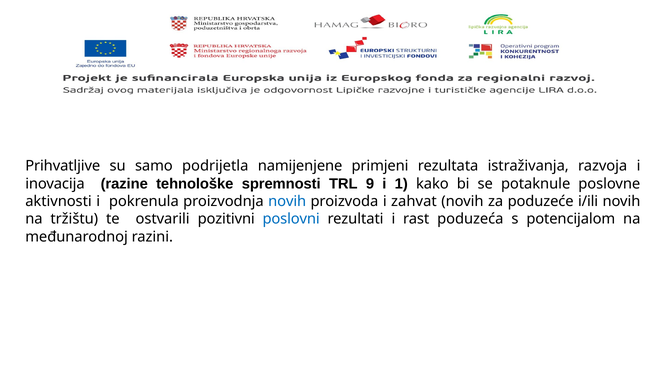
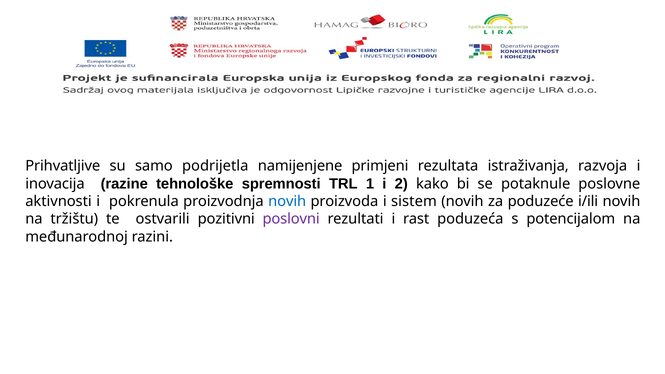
9: 9 -> 1
1: 1 -> 2
zahvat: zahvat -> sistem
poslovni colour: blue -> purple
